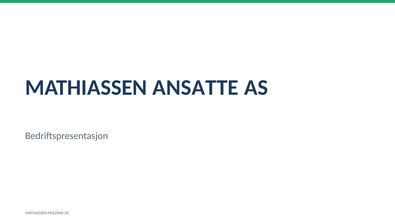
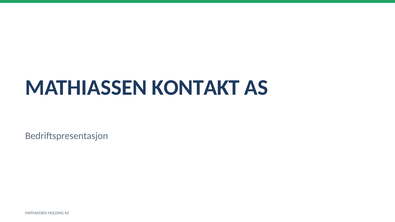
ANSATTE: ANSATTE -> KONTAKT
